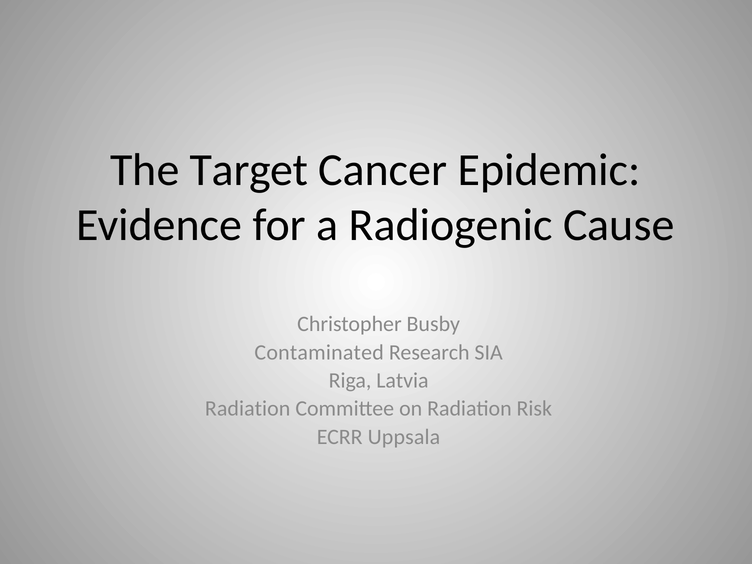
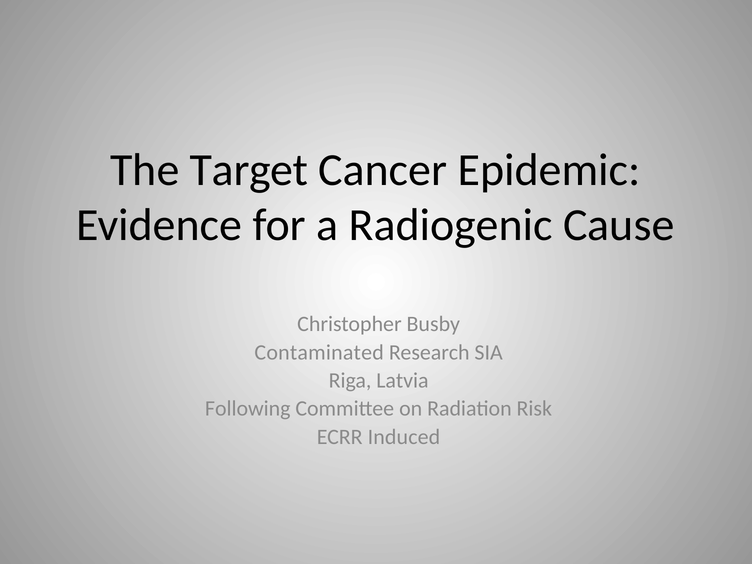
Radiation at (248, 409): Radiation -> Following
Uppsala: Uppsala -> Induced
